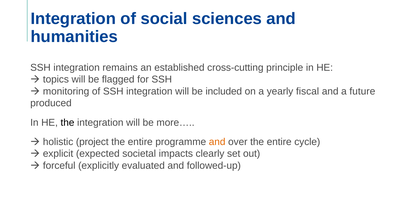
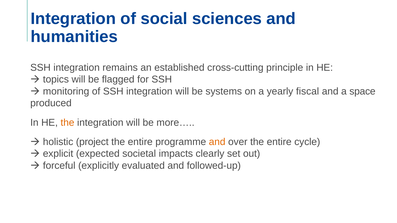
included: included -> systems
future: future -> space
the at (67, 123) colour: black -> orange
